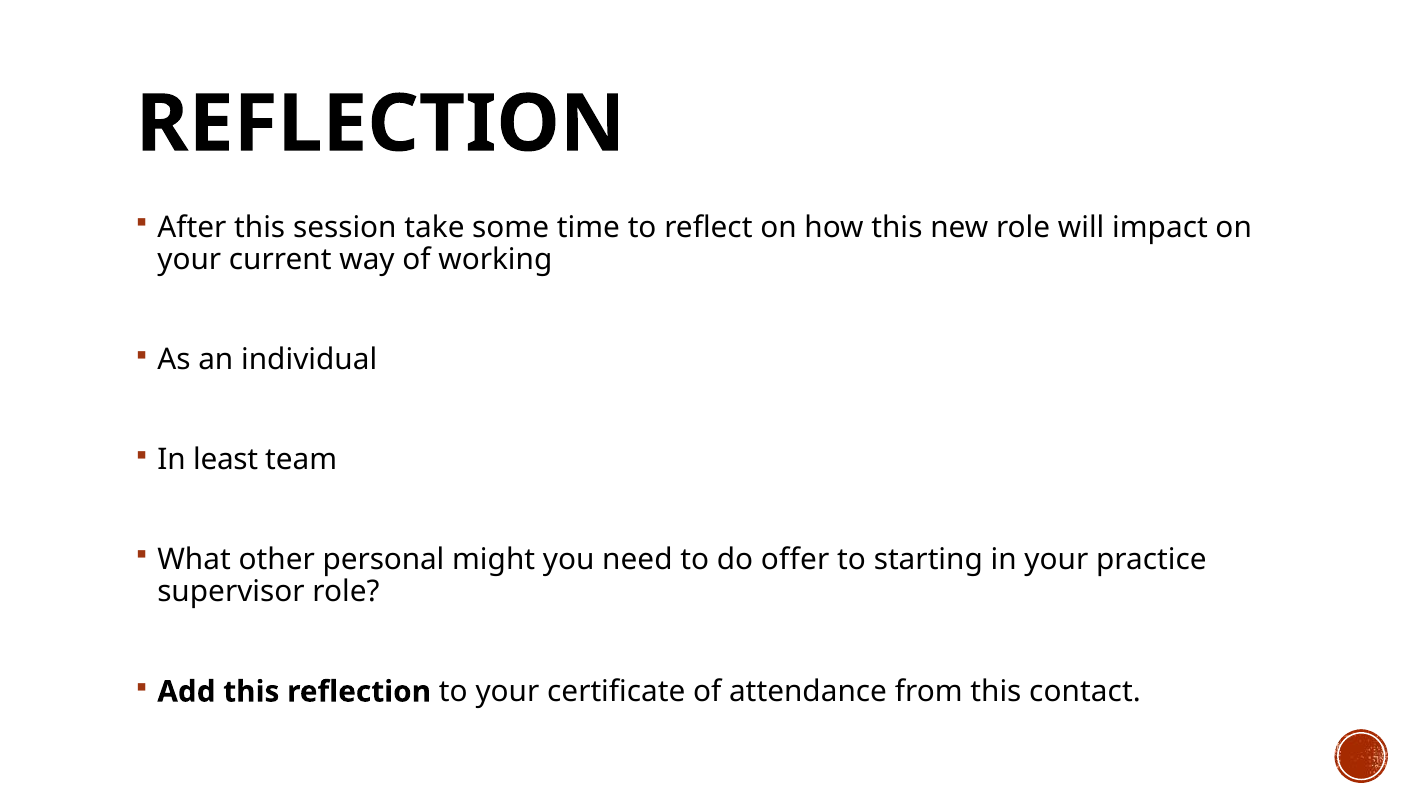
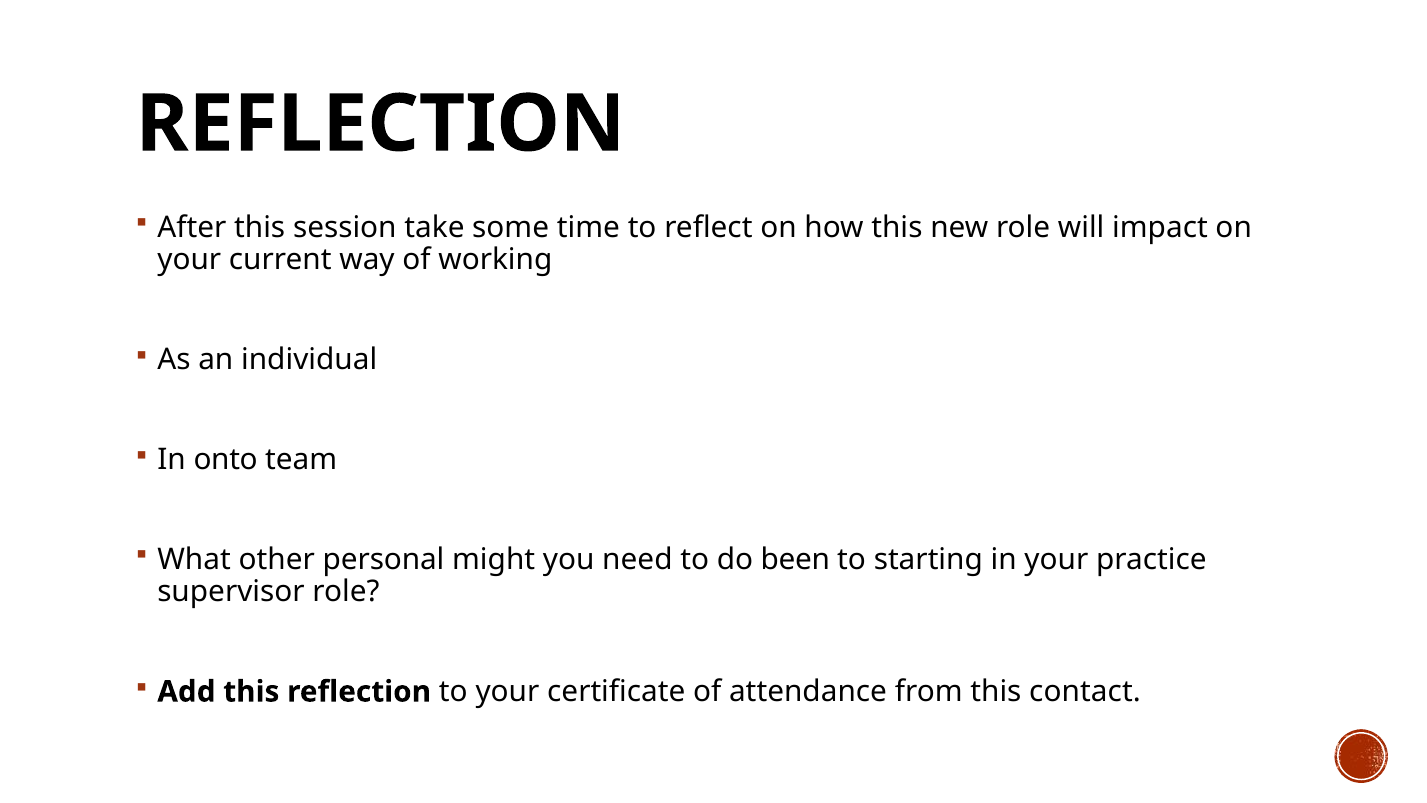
least: least -> onto
offer: offer -> been
